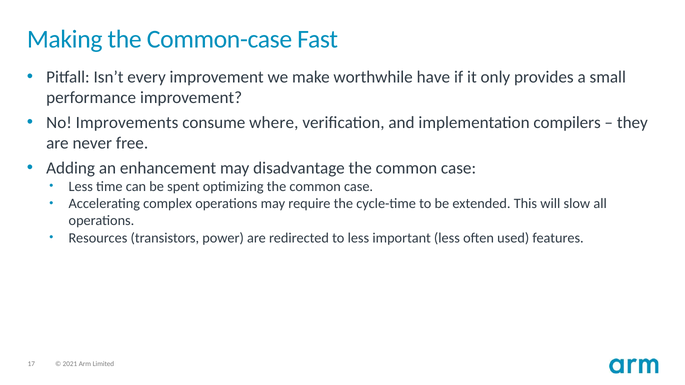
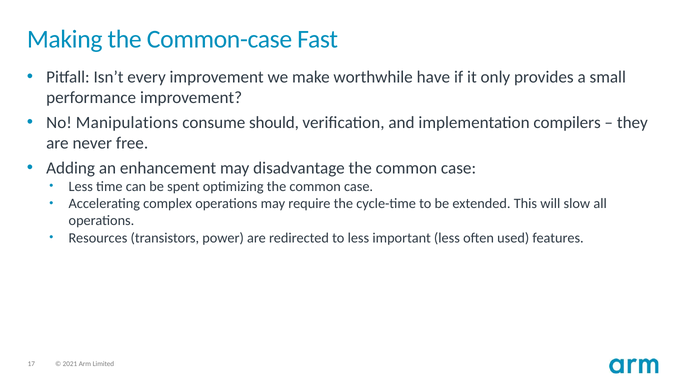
Improvements: Improvements -> Manipulations
where: where -> should
